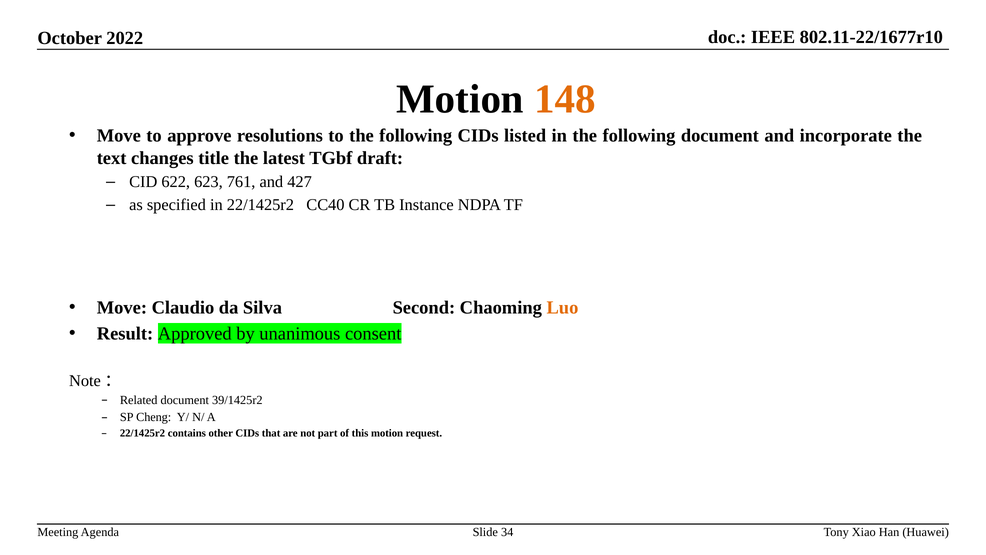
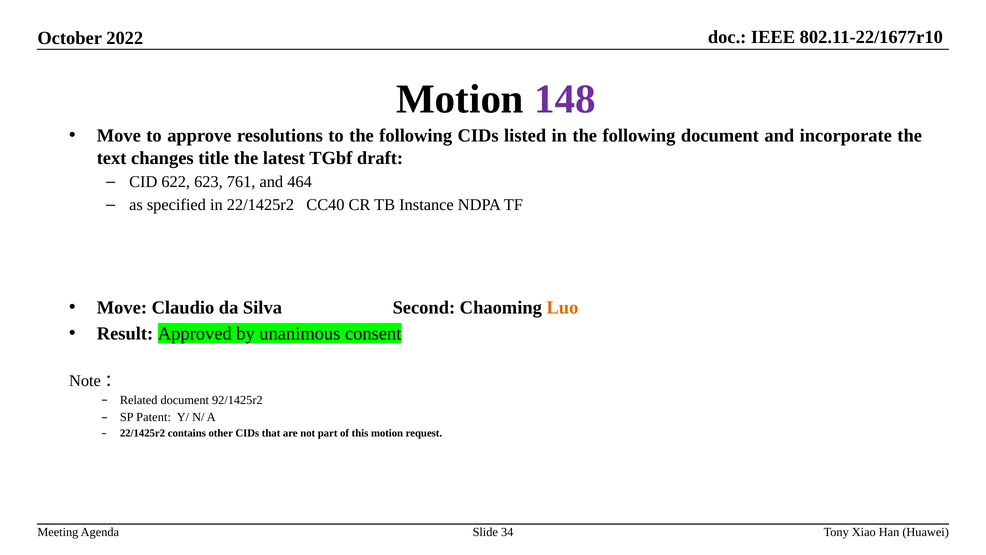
148 colour: orange -> purple
427: 427 -> 464
39/1425r2: 39/1425r2 -> 92/1425r2
Cheng: Cheng -> Patent
